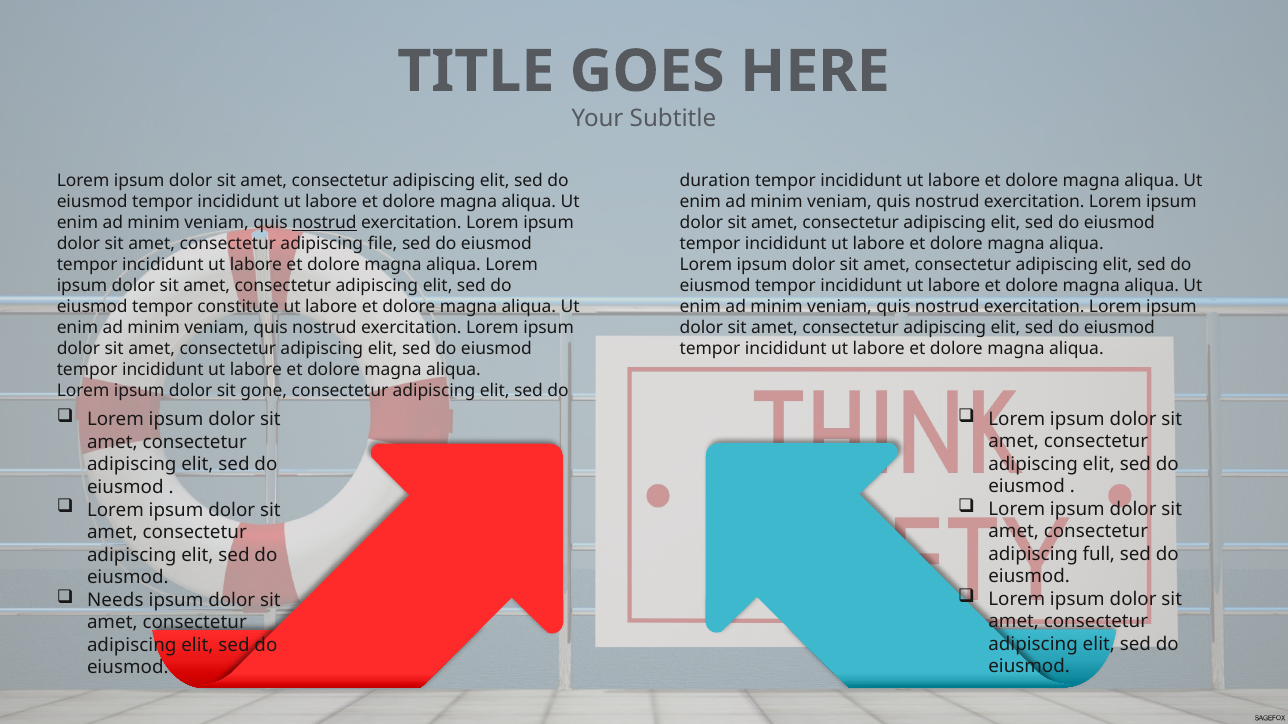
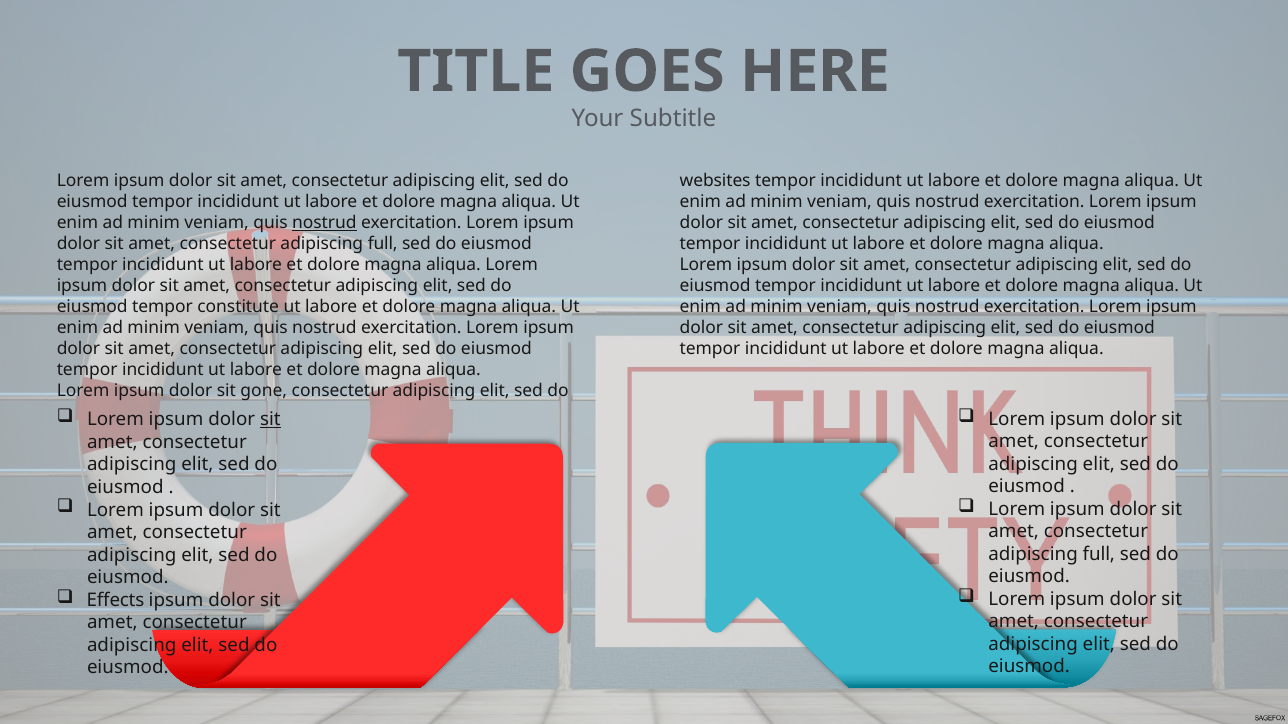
duration: duration -> websites
file at (383, 244): file -> full
sit at (270, 420) underline: none -> present
Needs: Needs -> Effects
